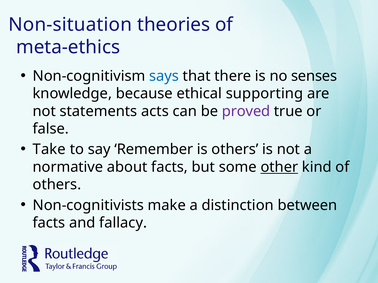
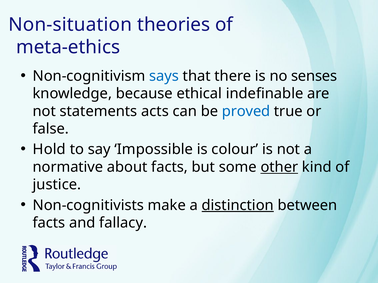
supporting: supporting -> indefinable
proved colour: purple -> blue
Take: Take -> Hold
Remember: Remember -> Impossible
is others: others -> colour
others at (57, 185): others -> justice
distinction underline: none -> present
